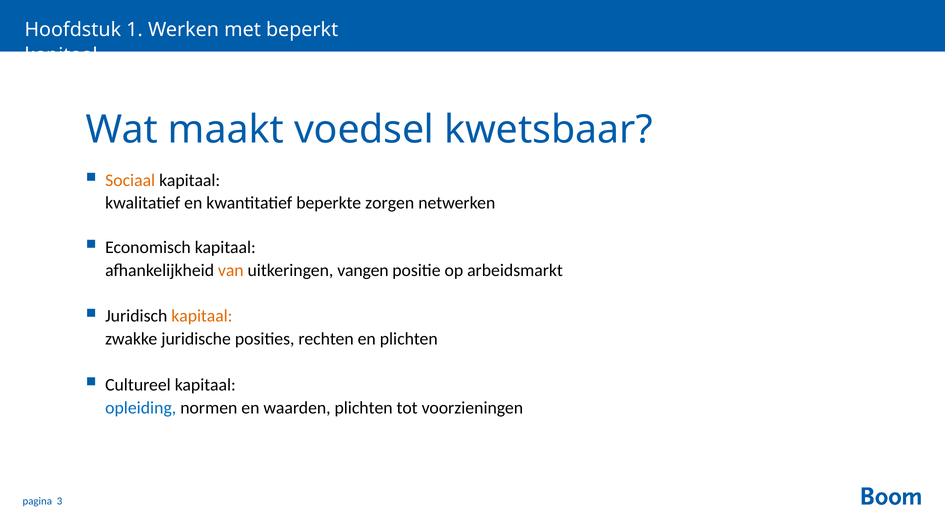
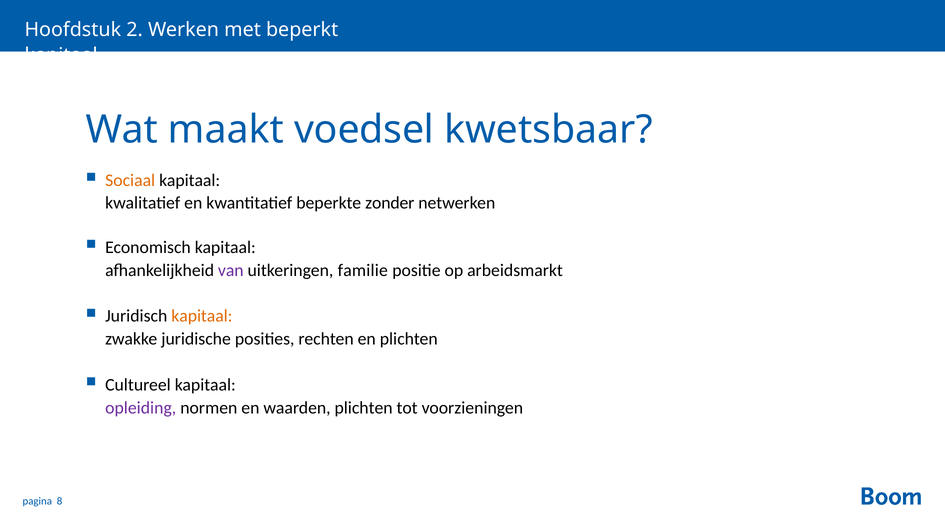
1: 1 -> 2
zorgen: zorgen -> zonder
van colour: orange -> purple
vangen: vangen -> familie
opleiding colour: blue -> purple
3: 3 -> 8
